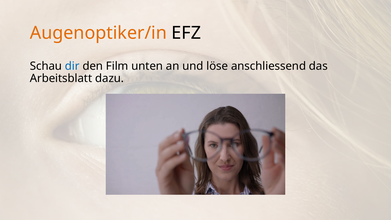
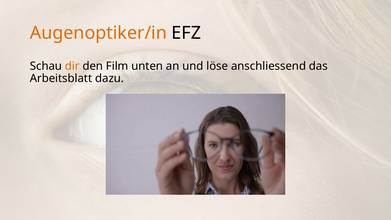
dir colour: blue -> orange
